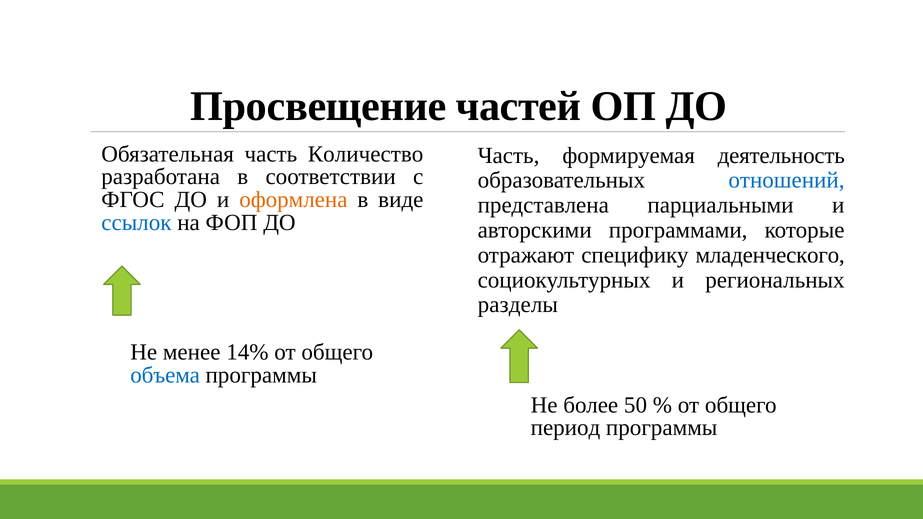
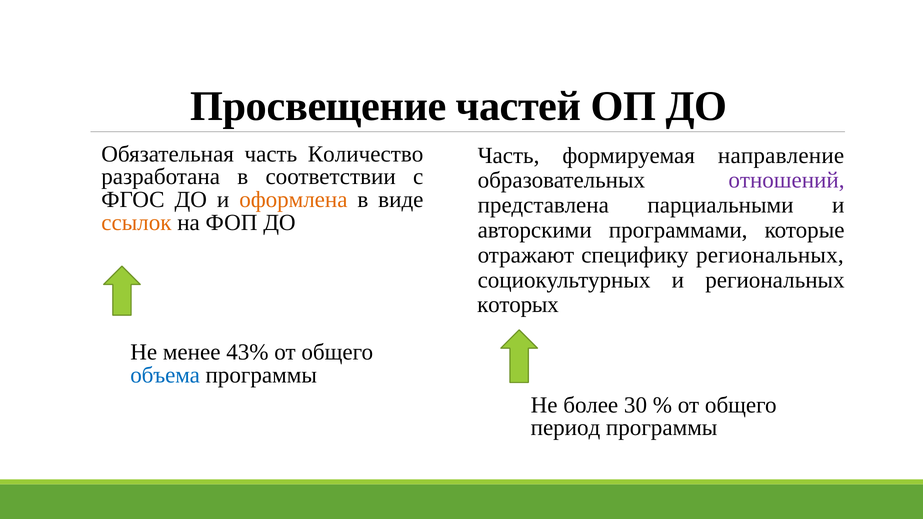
деятельность: деятельность -> направление
отношений colour: blue -> purple
ссылок colour: blue -> orange
специфику младенческого: младенческого -> региональных
разделы: разделы -> которых
14%: 14% -> 43%
50: 50 -> 30
